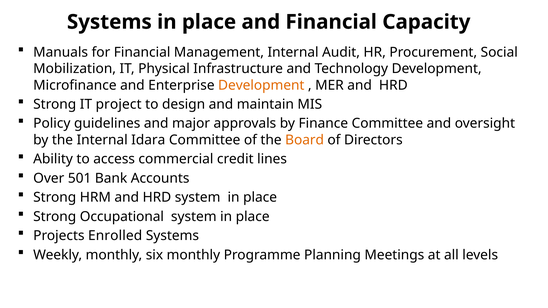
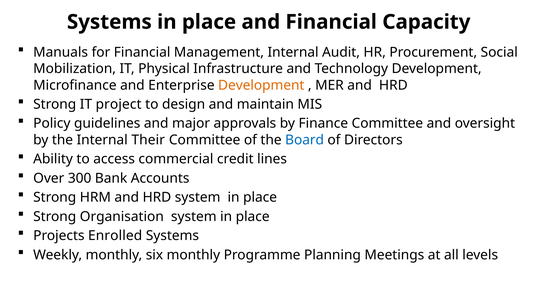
Idara: Idara -> Their
Board colour: orange -> blue
501: 501 -> 300
Occupational: Occupational -> Organisation
